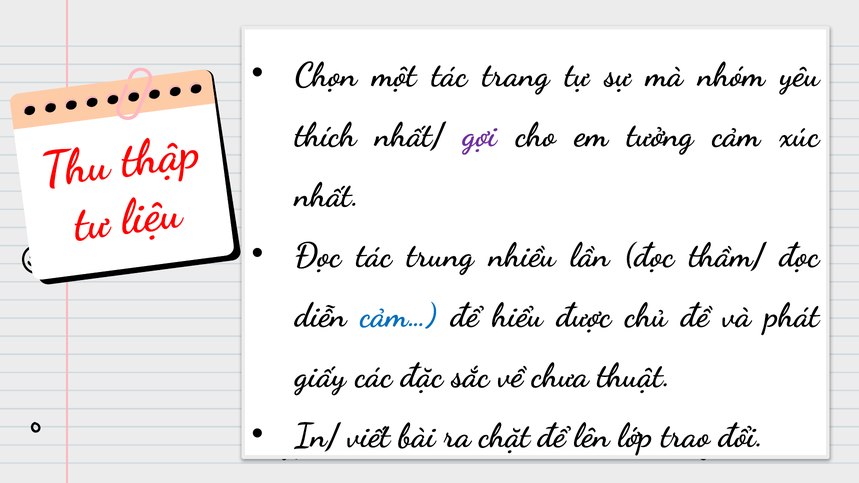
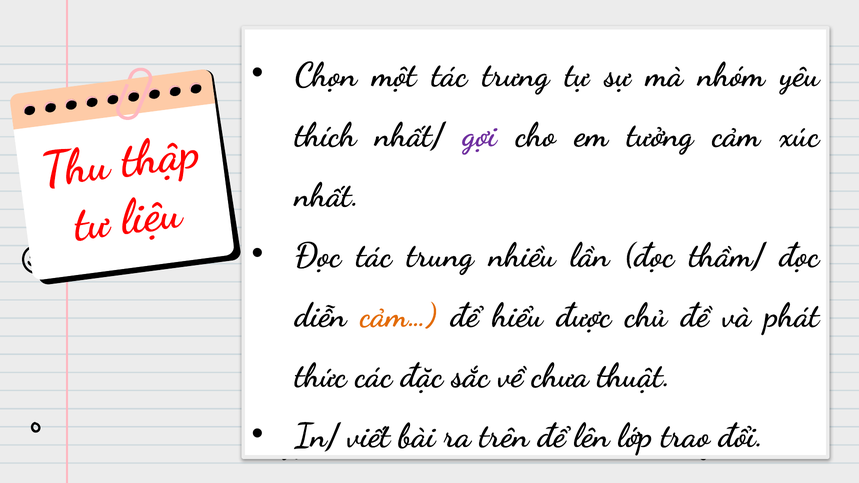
trang: trang -> trưng
cảm… colour: blue -> orange
giấy: giấy -> thức
chặt: chặt -> trên
